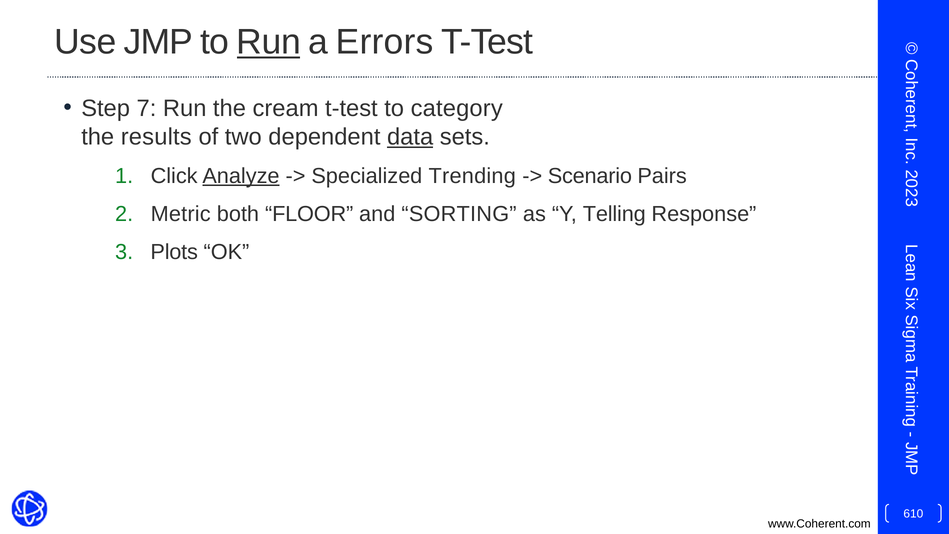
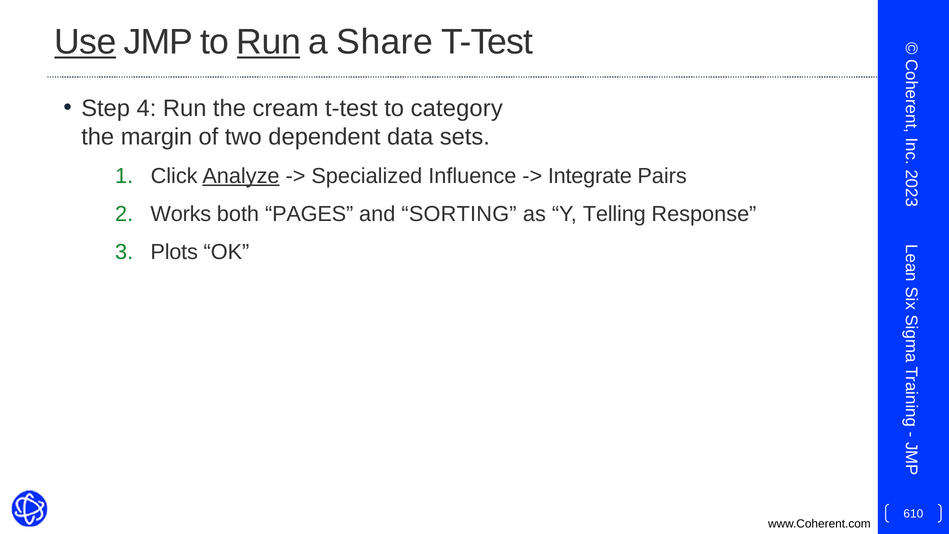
Use underline: none -> present
Errors: Errors -> Share
7: 7 -> 4
results: results -> margin
data underline: present -> none
Trending: Trending -> Influence
Scenario: Scenario -> Integrate
Metric: Metric -> Works
FLOOR: FLOOR -> PAGES
